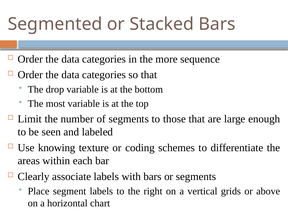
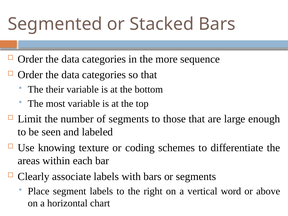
drop: drop -> their
grids: grids -> word
